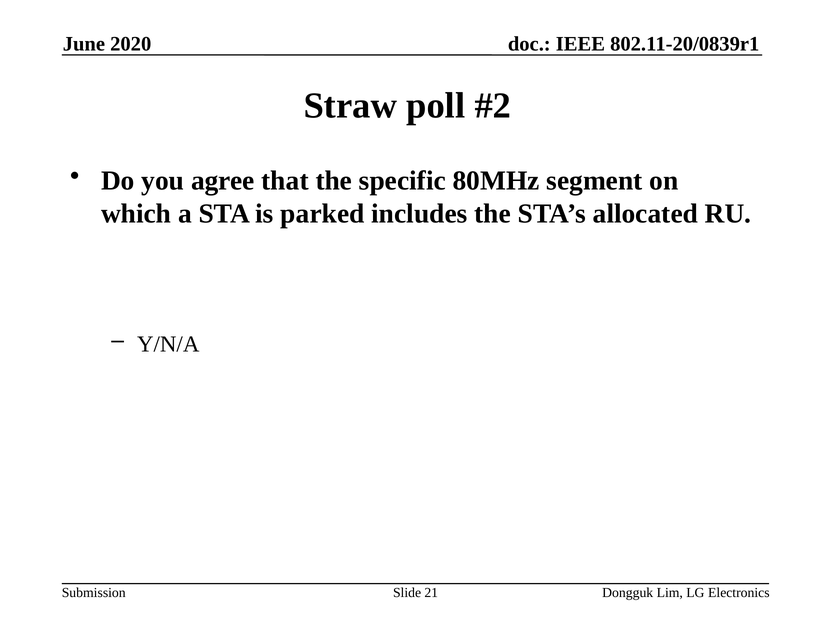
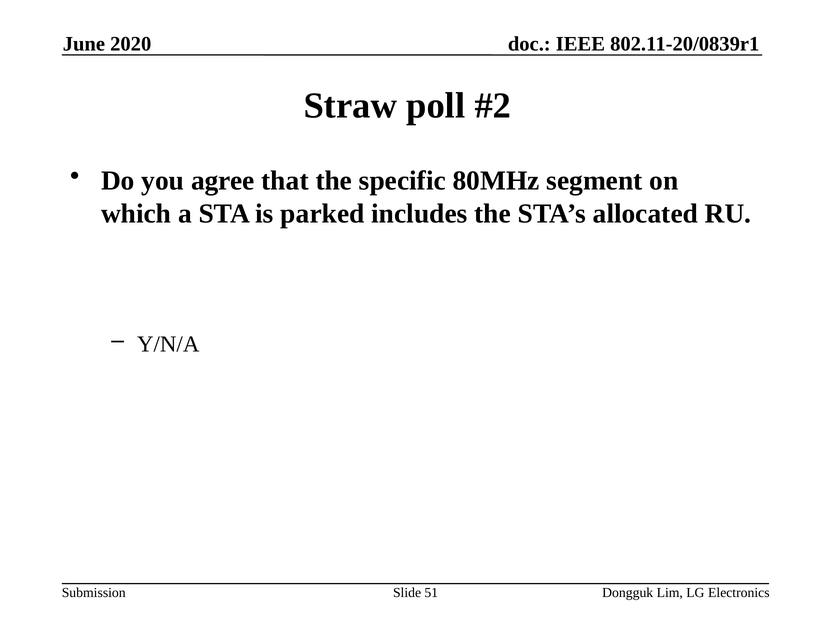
21: 21 -> 51
